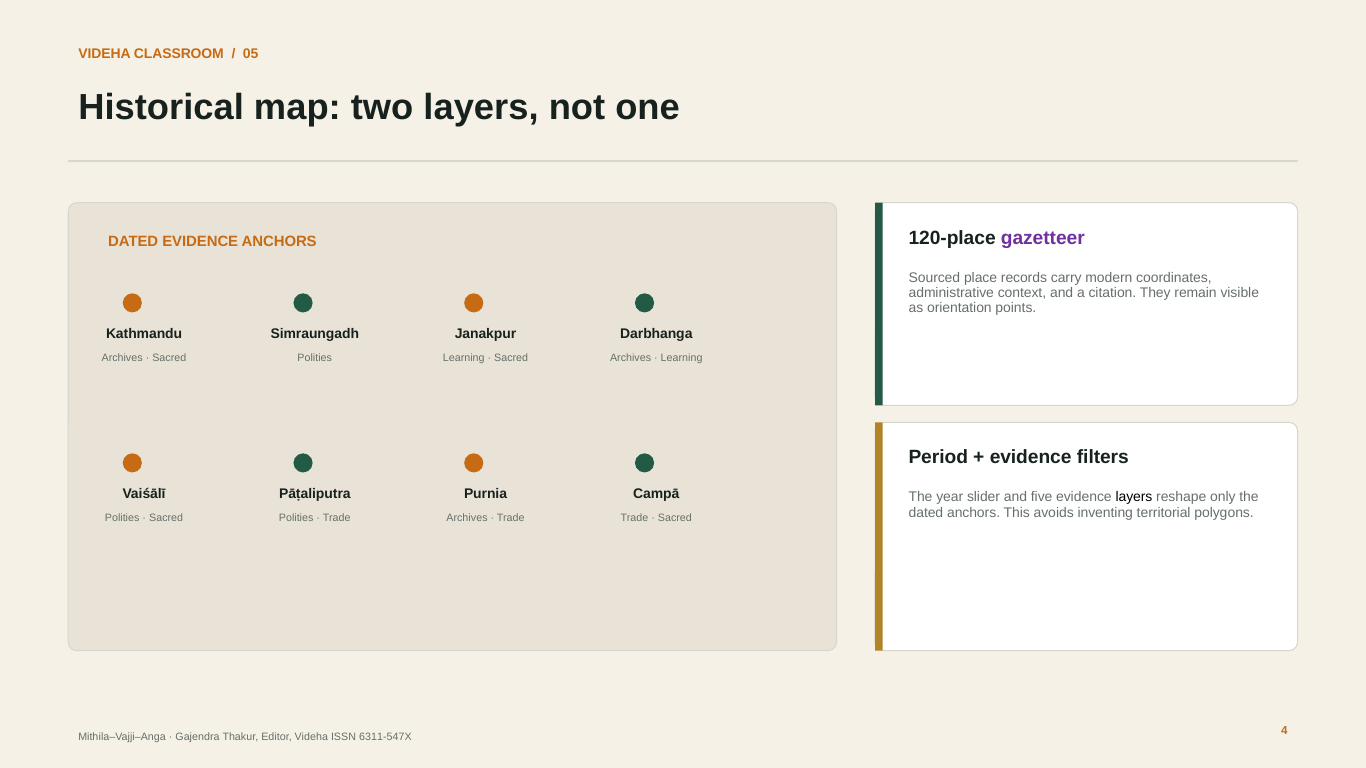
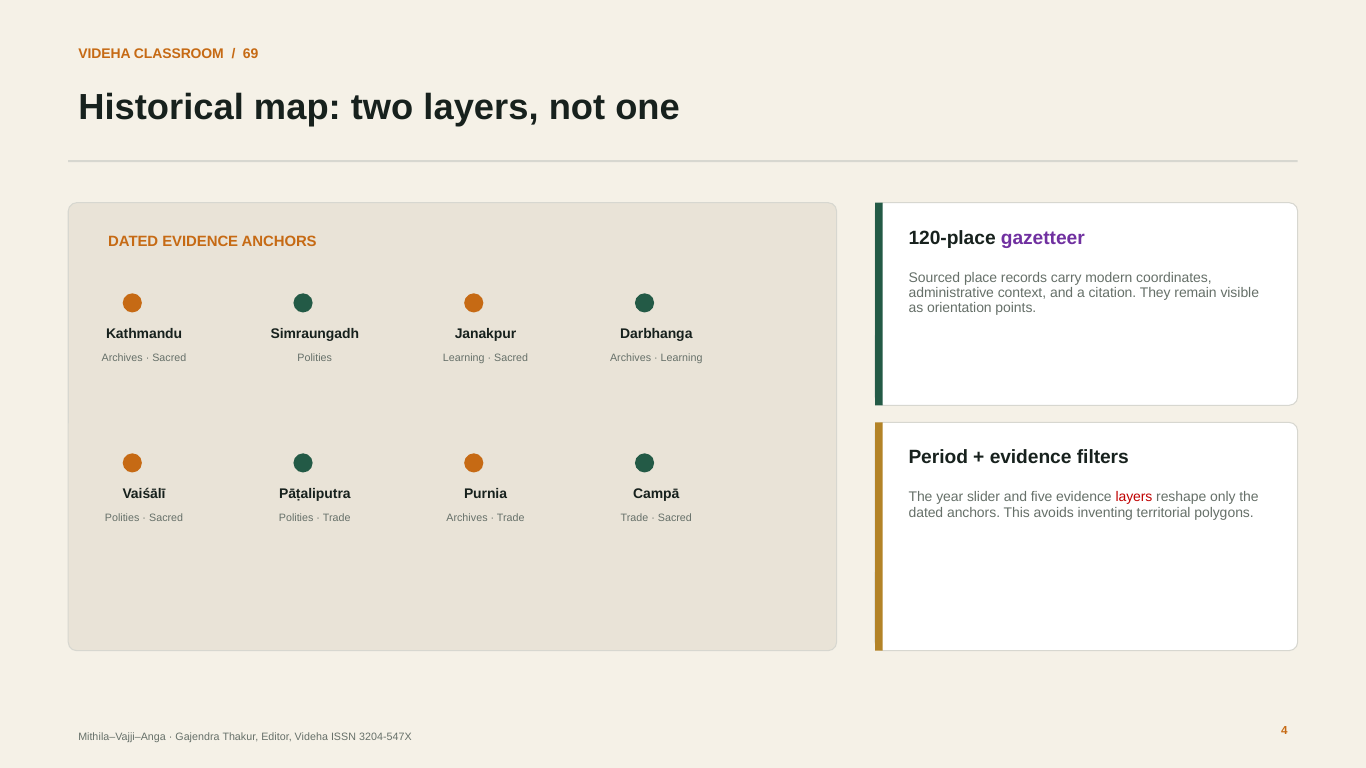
05: 05 -> 69
layers at (1134, 497) colour: black -> red
6311-547X: 6311-547X -> 3204-547X
